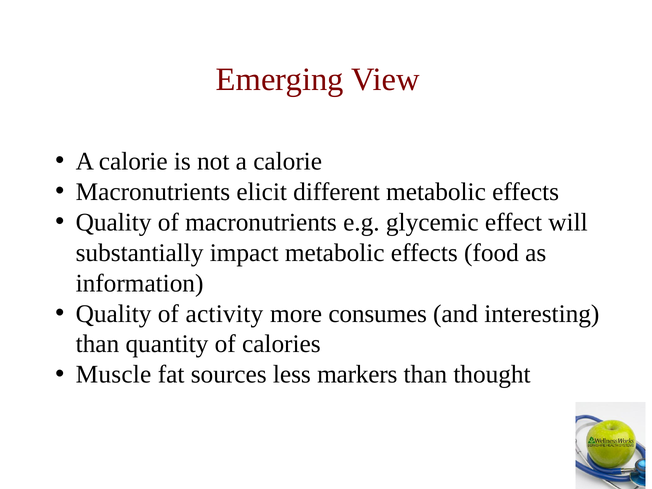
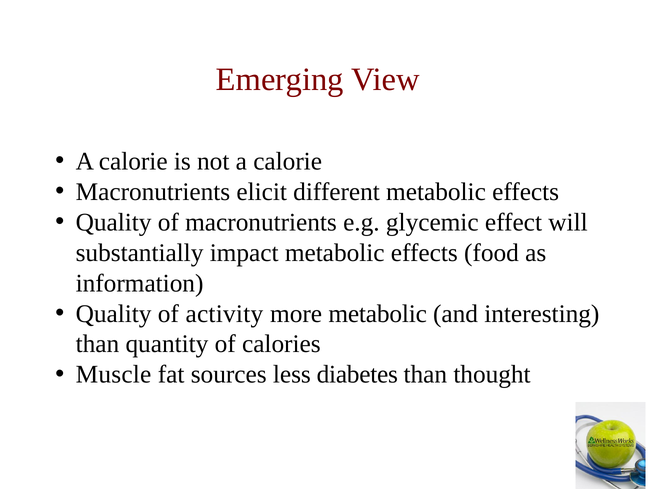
more consumes: consumes -> metabolic
markers: markers -> diabetes
